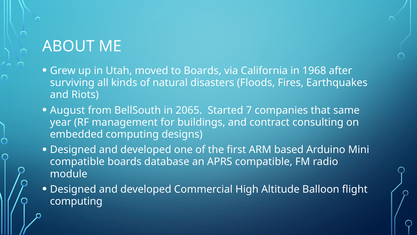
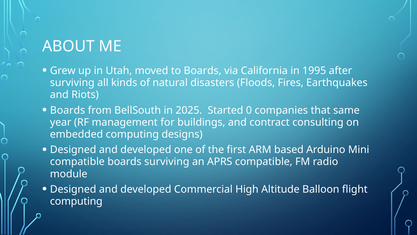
1968: 1968 -> 1995
August at (68, 110): August -> Boards
2065: 2065 -> 2025
7: 7 -> 0
boards database: database -> surviving
